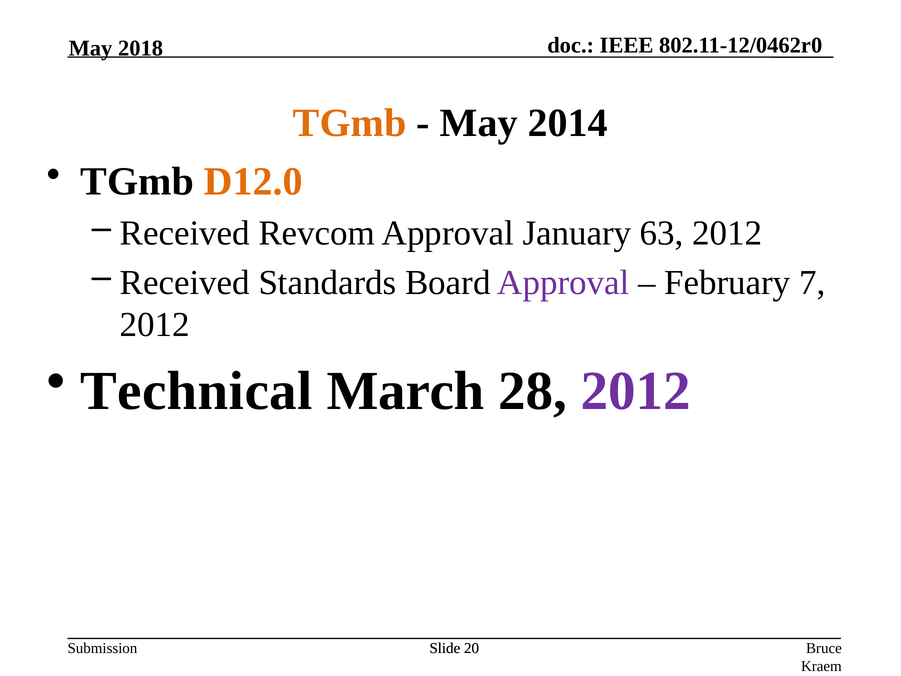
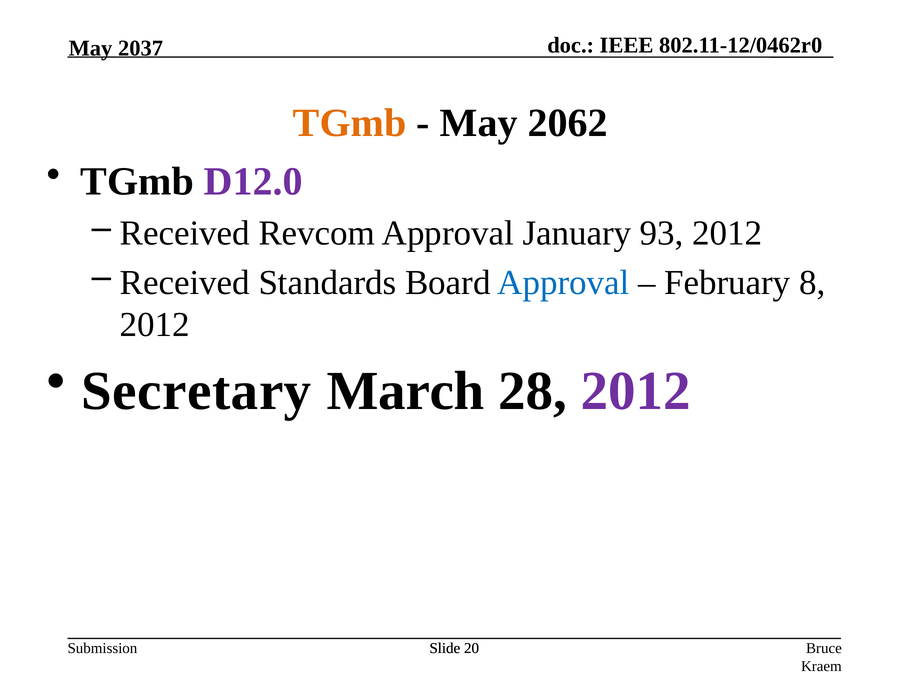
2018: 2018 -> 2037
2014: 2014 -> 2062
D12.0 colour: orange -> purple
63: 63 -> 93
Approval at (563, 282) colour: purple -> blue
7: 7 -> 8
Technical: Technical -> Secretary
